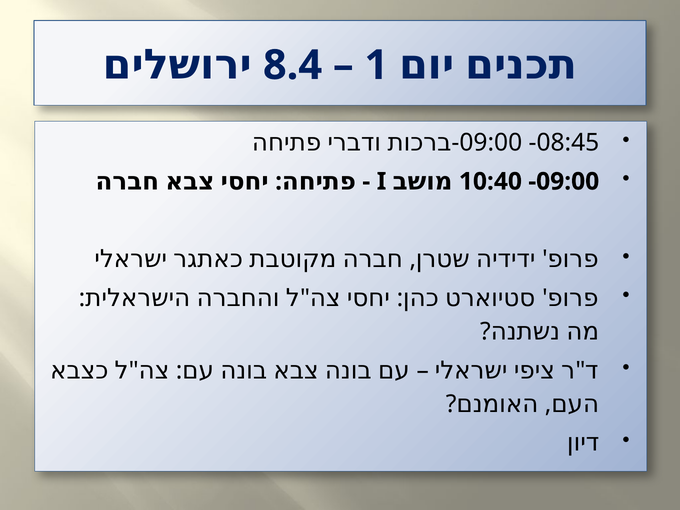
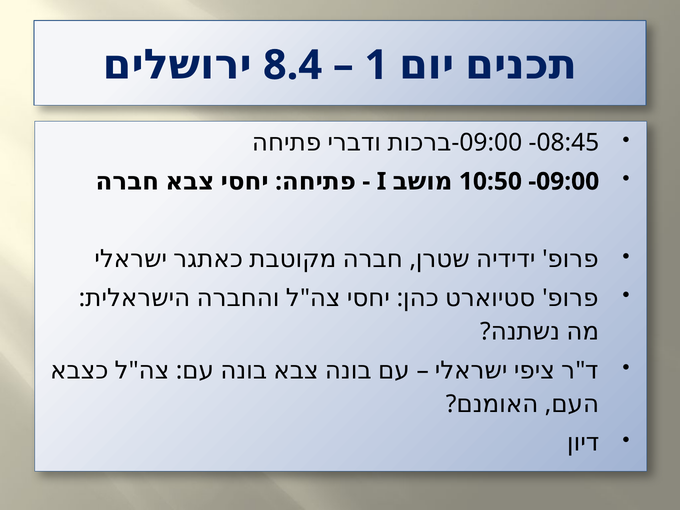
10:40: 10:40 -> 10:50
